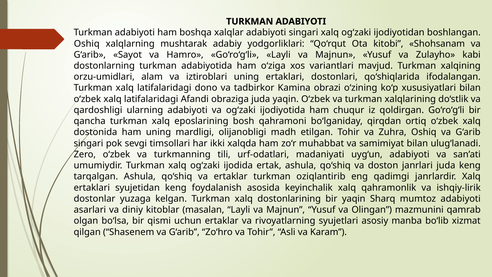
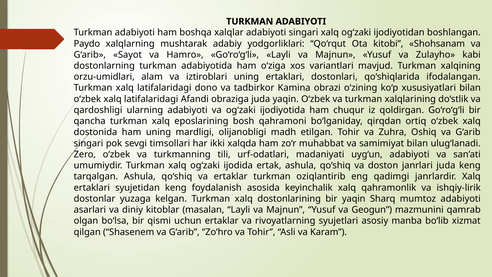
Oshiq at (87, 44): Oshiq -> Paydo
Olingan: Olingan -> Geogun
